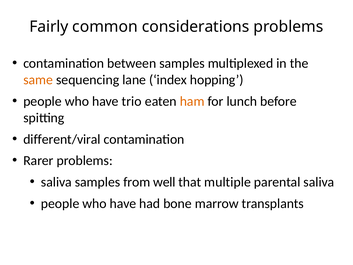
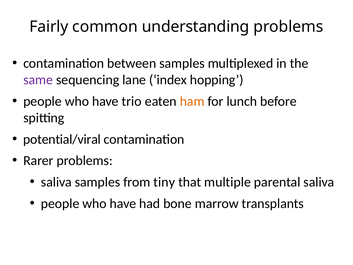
considerations: considerations -> understanding
same colour: orange -> purple
different/viral: different/viral -> potential/viral
well: well -> tiny
